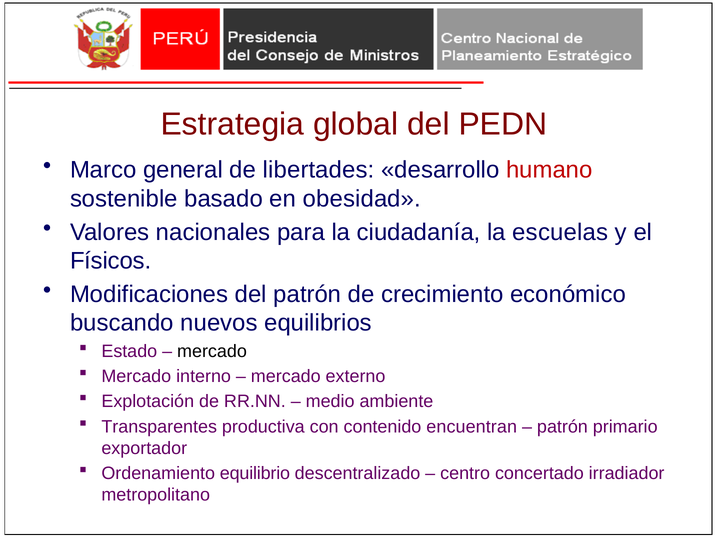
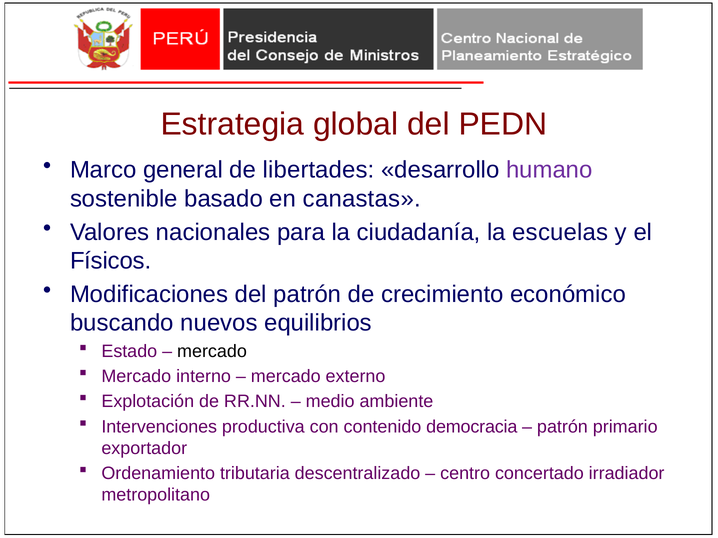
humano colour: red -> purple
obesidad: obesidad -> canastas
Transparentes: Transparentes -> Intervenciones
encuentran: encuentran -> democracia
equilibrio: equilibrio -> tributaria
